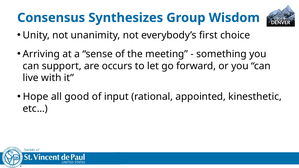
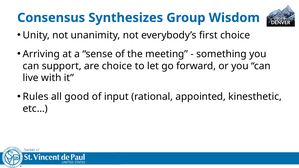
are occurs: occurs -> choice
Hope: Hope -> Rules
